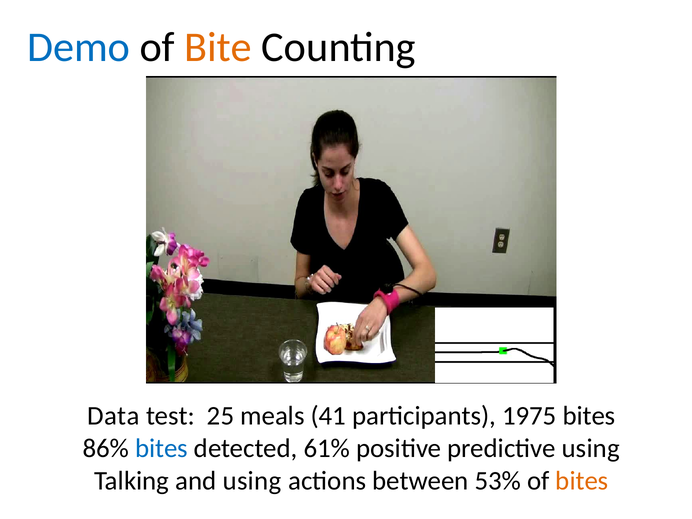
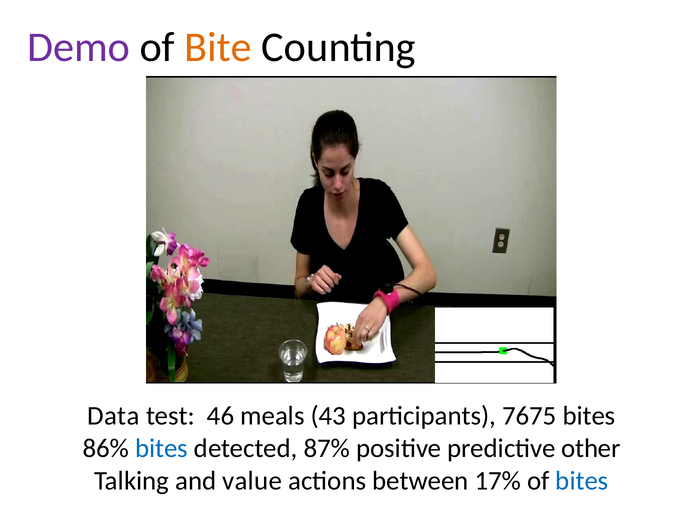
Demo colour: blue -> purple
25: 25 -> 46
41: 41 -> 43
1975: 1975 -> 7675
61%: 61% -> 87%
predictive using: using -> other
and using: using -> value
53%: 53% -> 17%
bites at (582, 481) colour: orange -> blue
